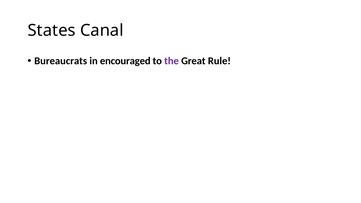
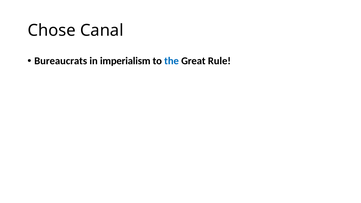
States: States -> Chose
encouraged: encouraged -> imperialism
the colour: purple -> blue
